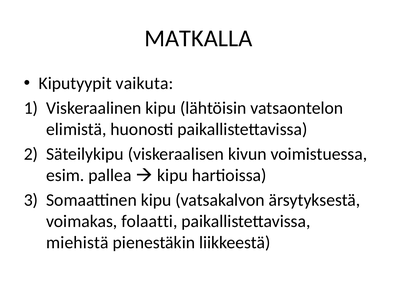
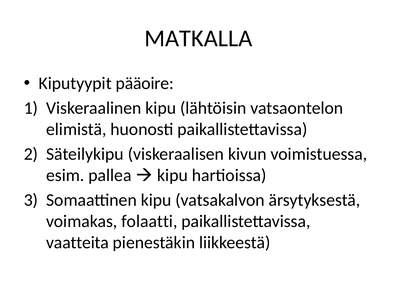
vaikuta: vaikuta -> pääoire
miehistä: miehistä -> vaatteita
